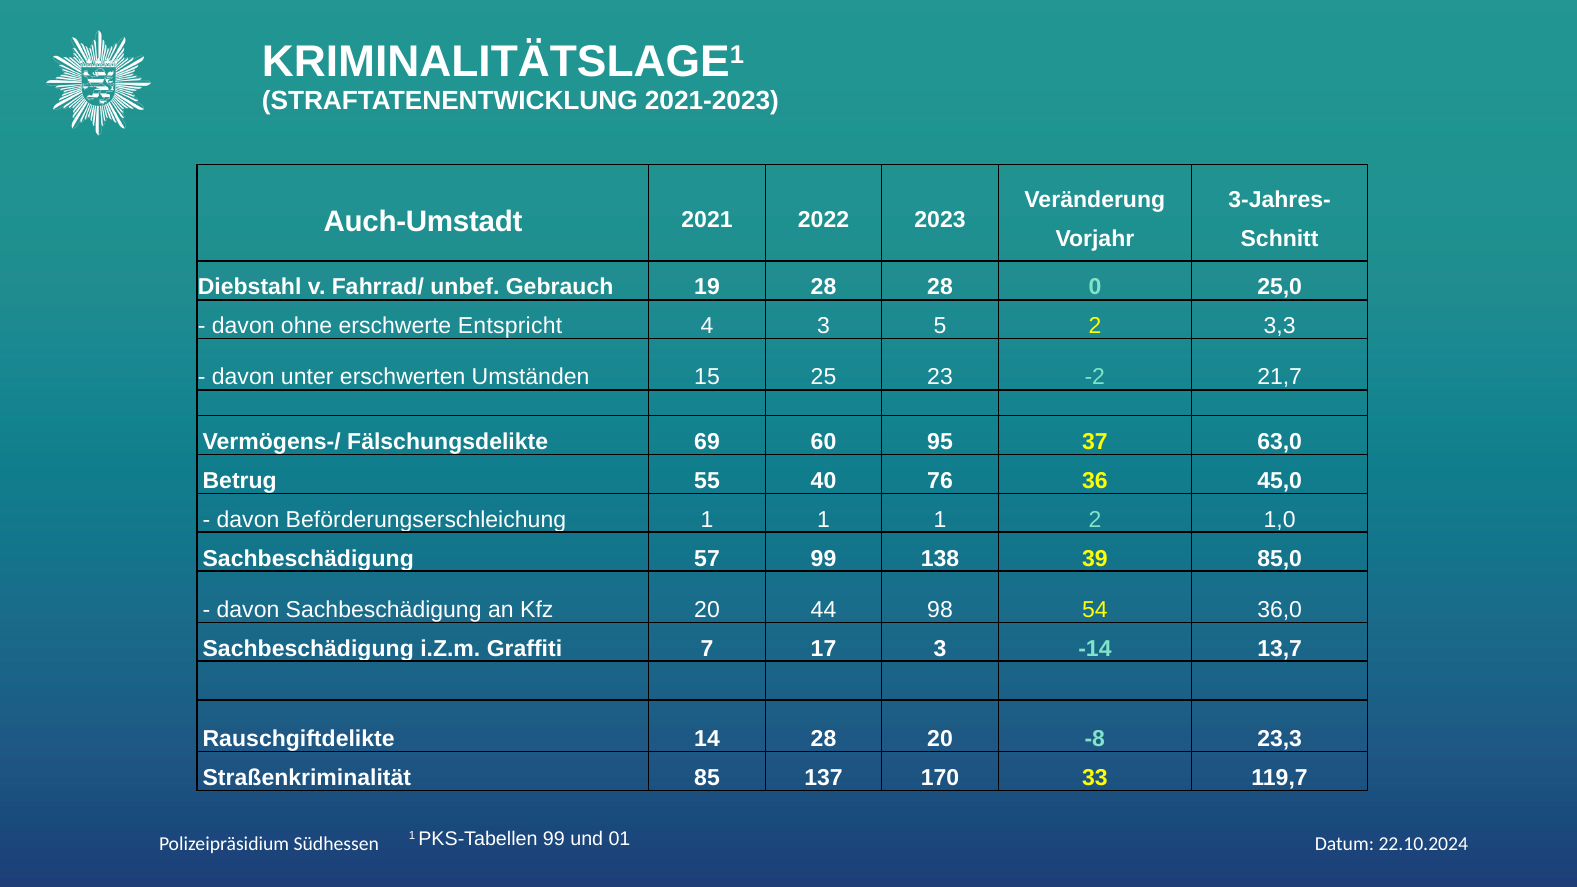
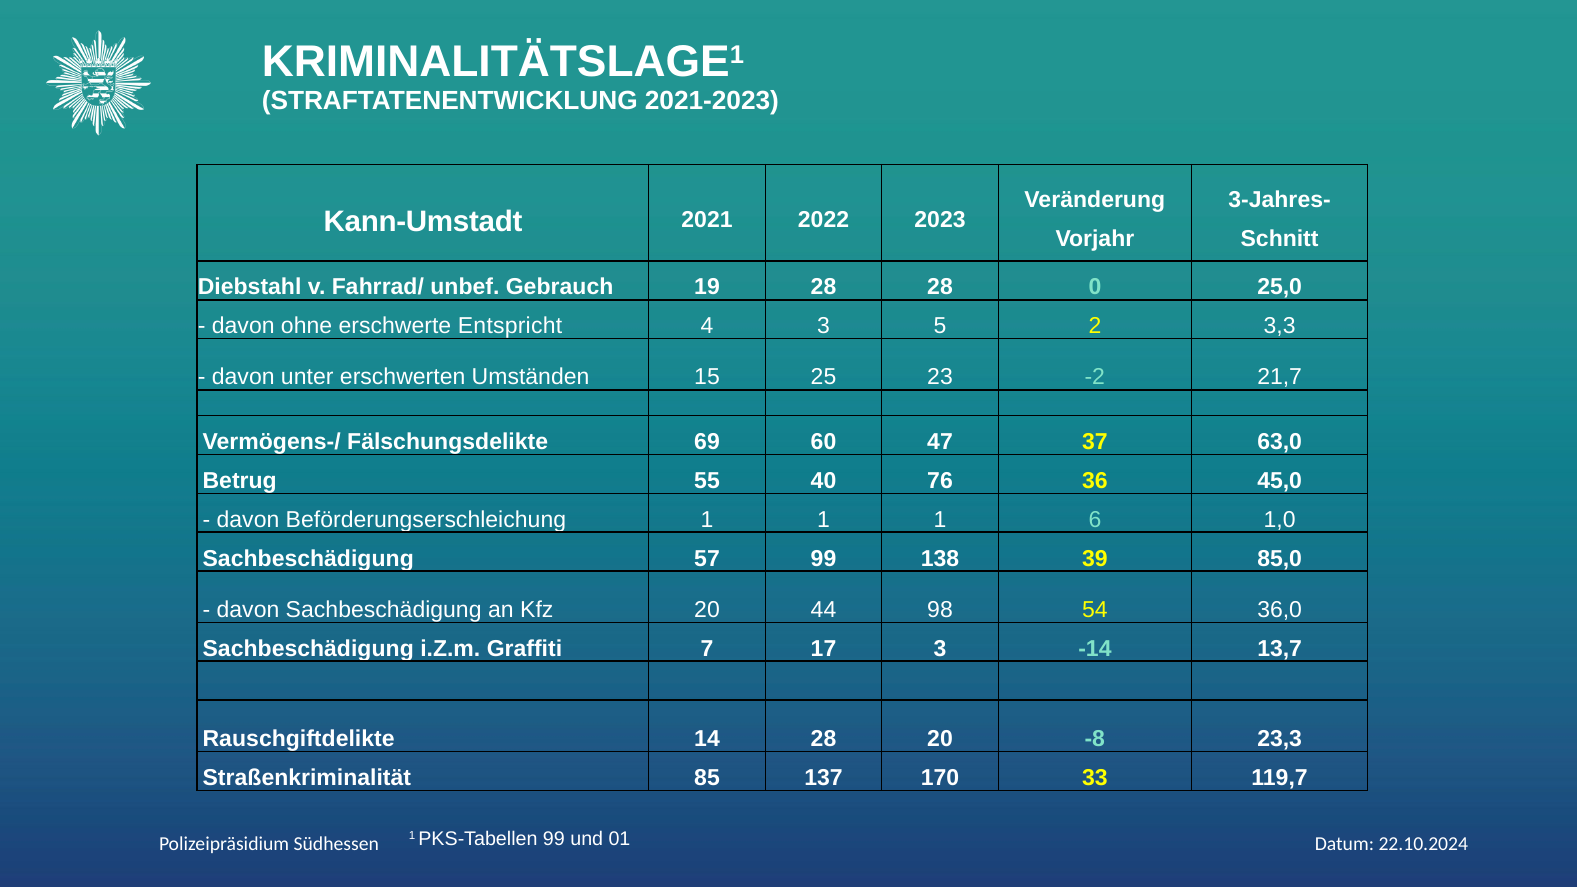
Auch-Umstadt: Auch-Umstadt -> Kann-Umstadt
95: 95 -> 47
1 2: 2 -> 6
